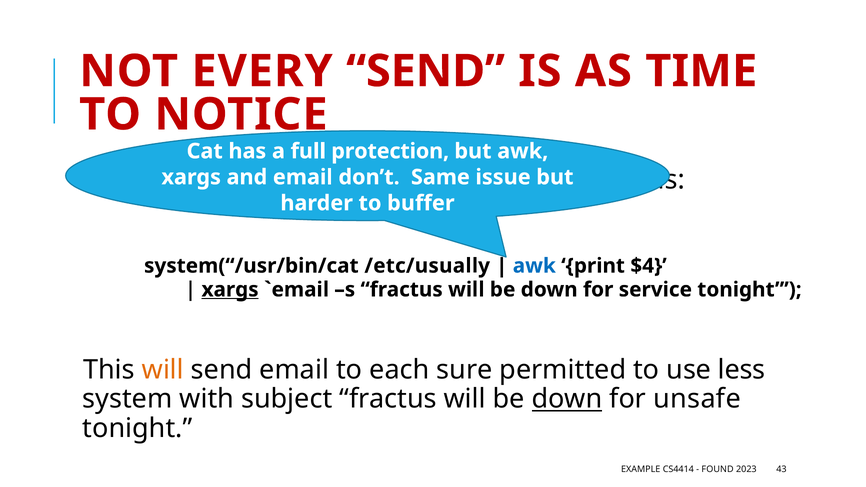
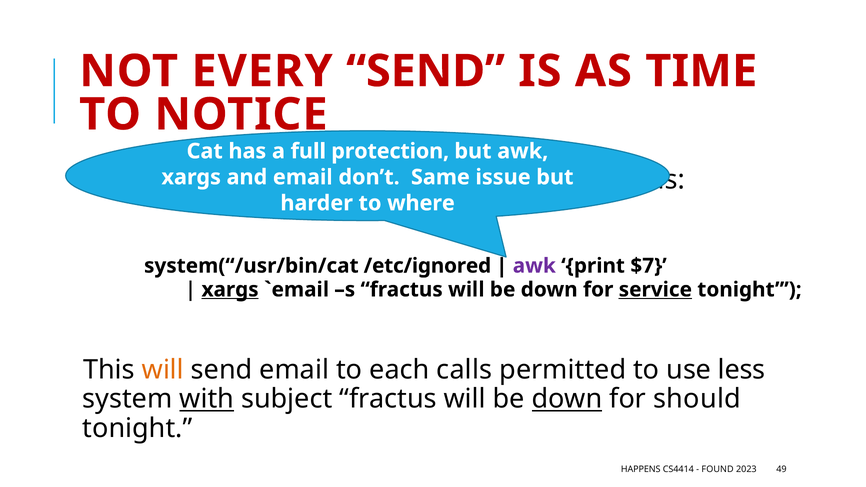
buffer: buffer -> where
/etc/usually: /etc/usually -> /etc/ignored
awk at (534, 266) colour: blue -> purple
$4: $4 -> $7
service underline: none -> present
sure: sure -> calls
with underline: none -> present
unsafe: unsafe -> should
EXAMPLE: EXAMPLE -> HAPPENS
43: 43 -> 49
